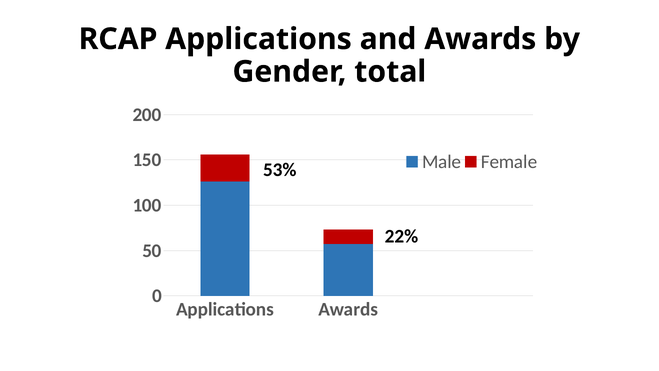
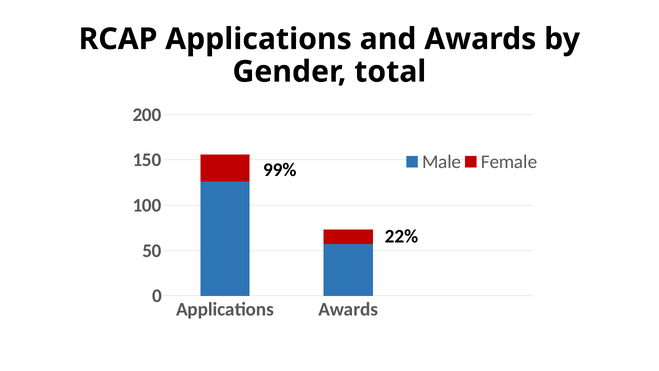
53%: 53% -> 99%
